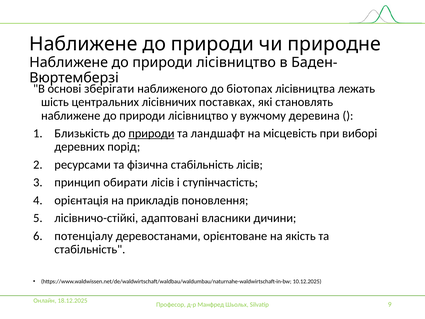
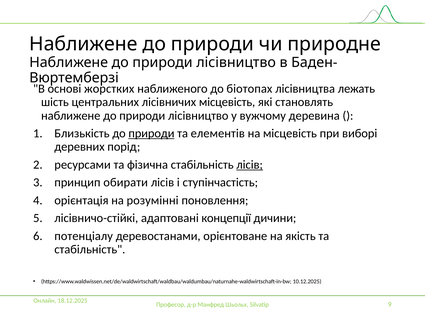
зберігати: зберігати -> жорстких
лісівничих поставках: поставках -> місцевість
ландшафт: ландшафт -> елементів
лісів at (250, 165) underline: none -> present
прикладів: прикладів -> розумінні
власники: власники -> концепції
